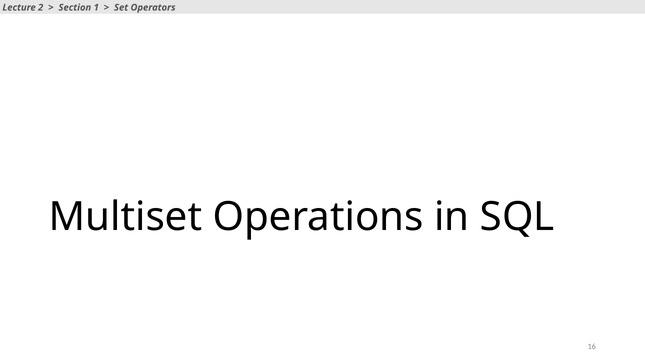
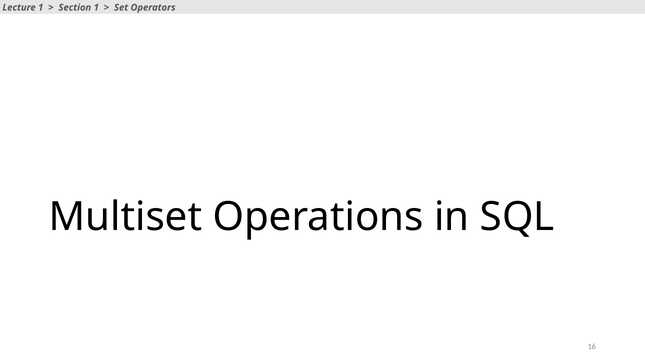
Lecture 2: 2 -> 1
